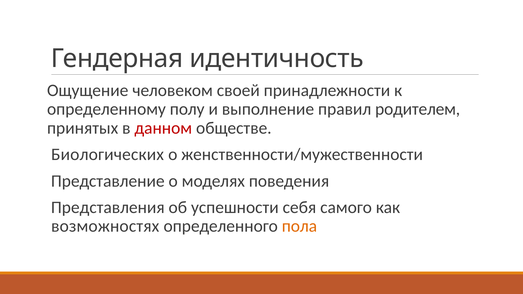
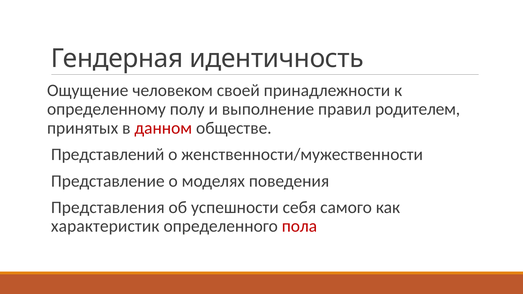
Биологических: Биологических -> Представлений
возможностях: возможностях -> характеристик
пола colour: orange -> red
